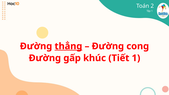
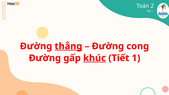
khúc underline: none -> present
